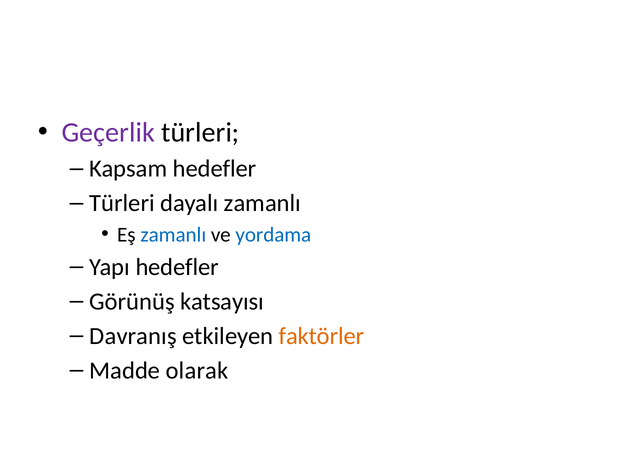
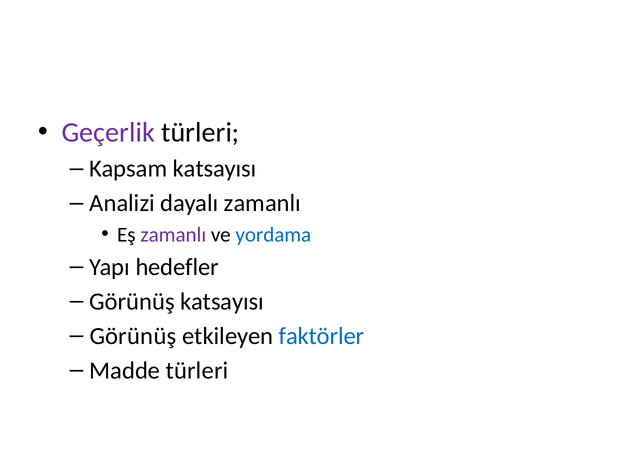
Kapsam hedefler: hedefler -> katsayısı
Türleri at (122, 204): Türleri -> Analizi
zamanlı at (173, 235) colour: blue -> purple
Davranış at (133, 337): Davranış -> Görünüş
faktörler colour: orange -> blue
Madde olarak: olarak -> türleri
